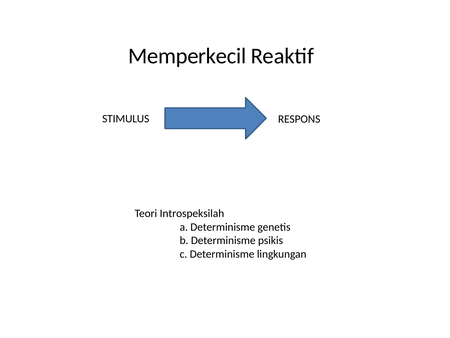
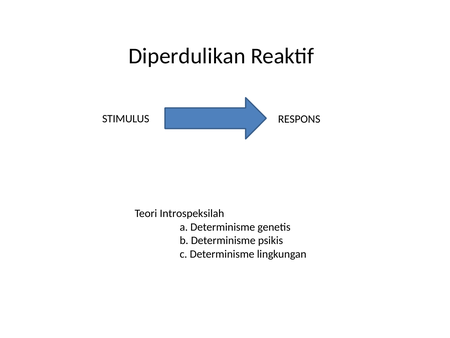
Memperkecil: Memperkecil -> Diperdulikan
